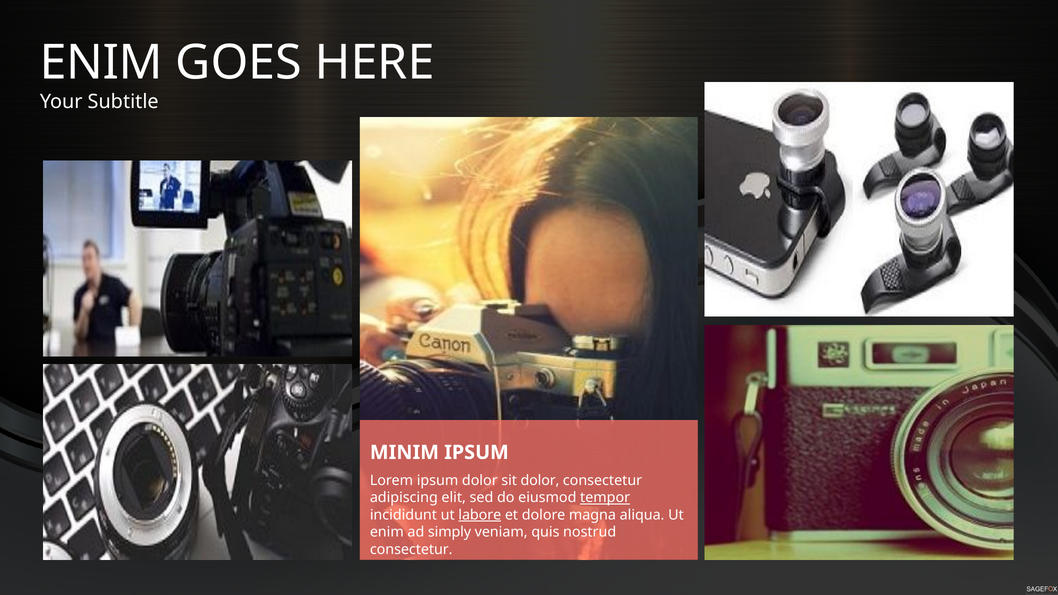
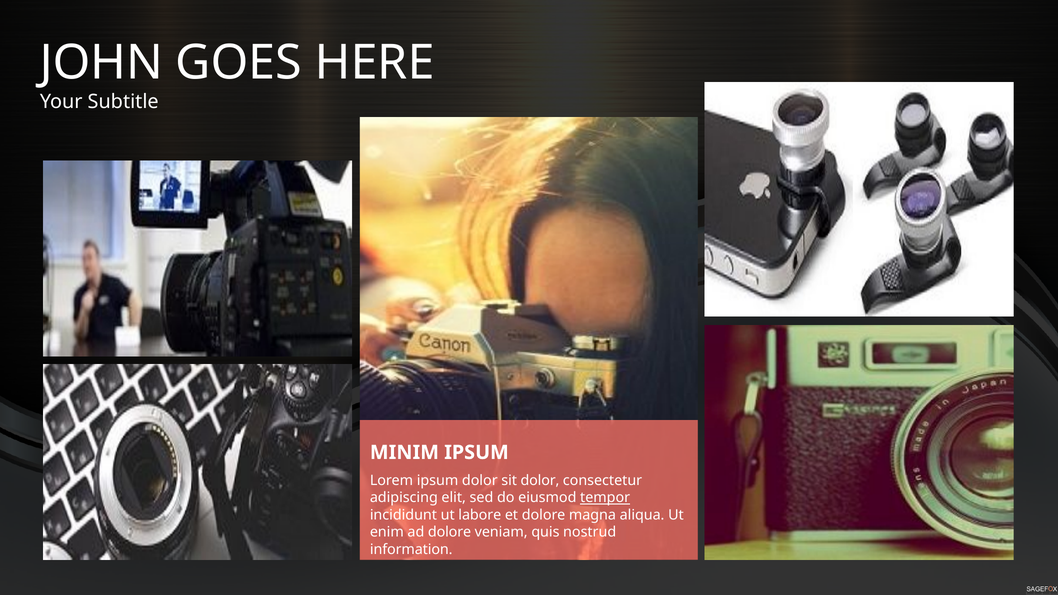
ENIM at (101, 63): ENIM -> JOHN
labore underline: present -> none
ad simply: simply -> dolore
consectetur at (411, 549): consectetur -> information
